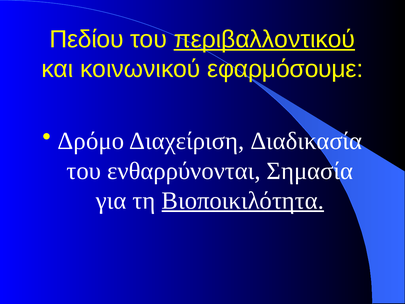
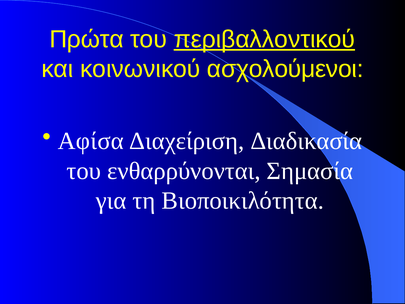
Πεδίου: Πεδίου -> Πρώτα
εφαρμόσουμε: εφαρμόσουμε -> ασχολούμενοι
Δρόμο: Δρόμο -> Αφίσα
Βιοποικιλότητα underline: present -> none
